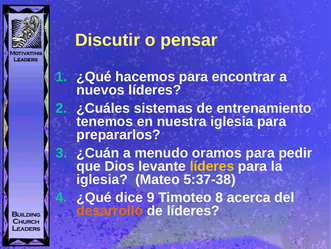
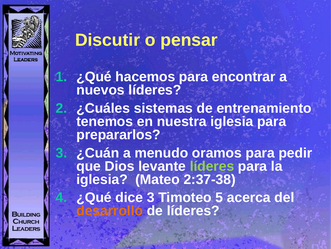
líderes at (212, 166) colour: yellow -> light green
5:37-38: 5:37-38 -> 2:37-38
dice 9: 9 -> 3
8: 8 -> 5
